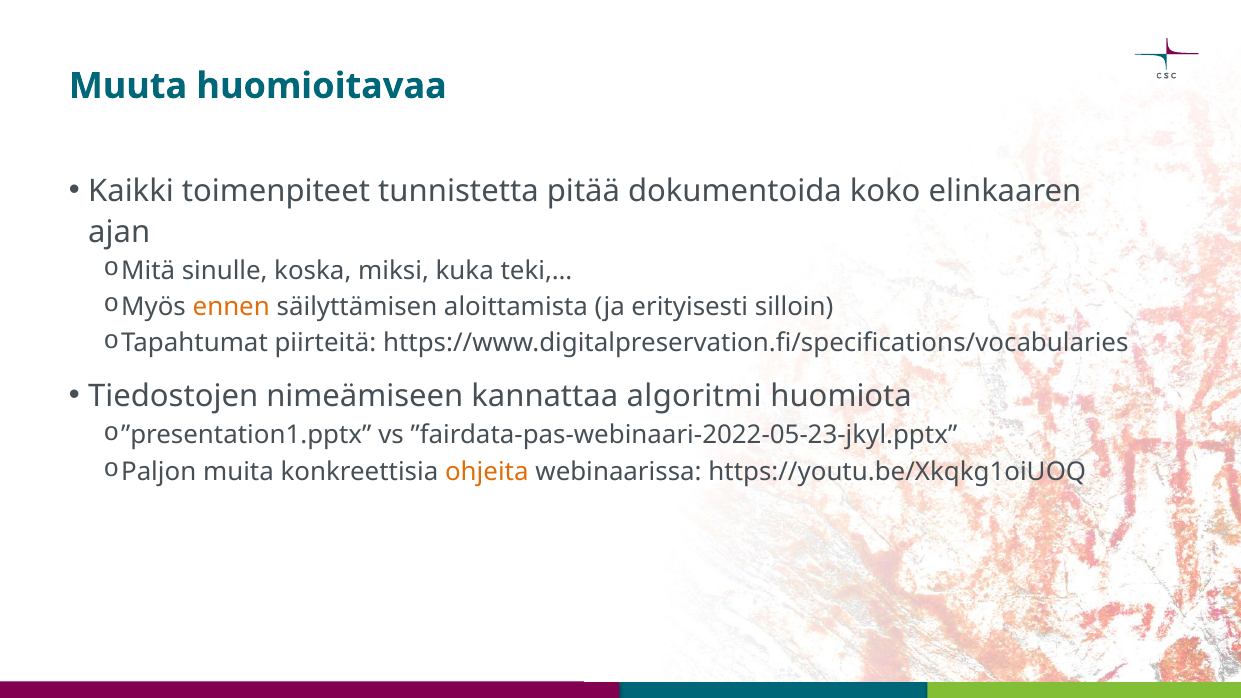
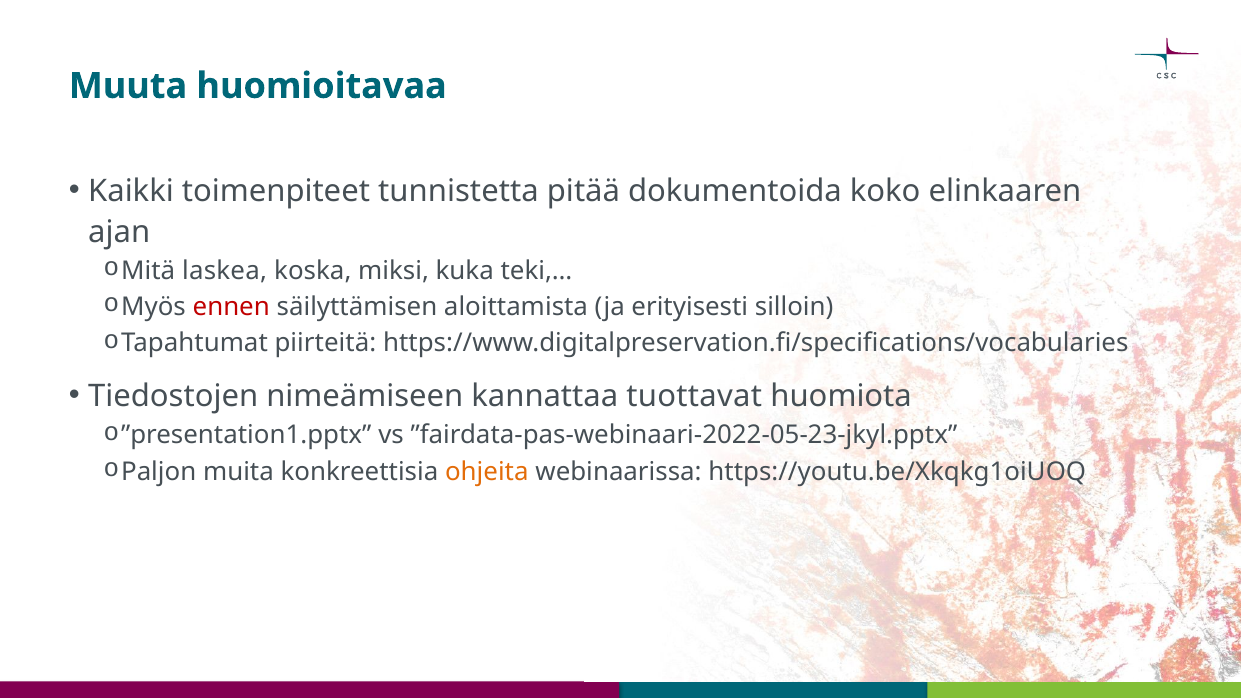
sinulle: sinulle -> laskea
ennen colour: orange -> red
algoritmi: algoritmi -> tuottavat
